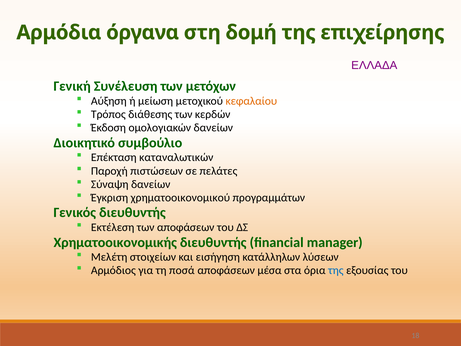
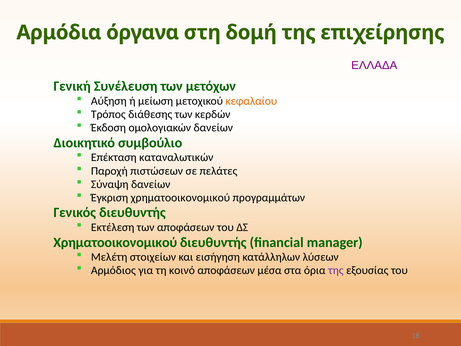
Χρηματοοικονομικής at (115, 242): Χρηματοοικονομικής -> Χρηματοοικονομικού
ποσά: ποσά -> κοινό
της at (336, 270) colour: blue -> purple
